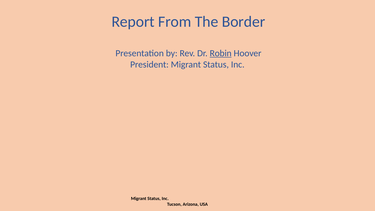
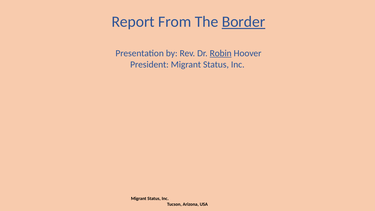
Border underline: none -> present
